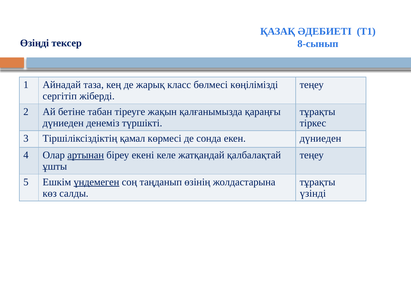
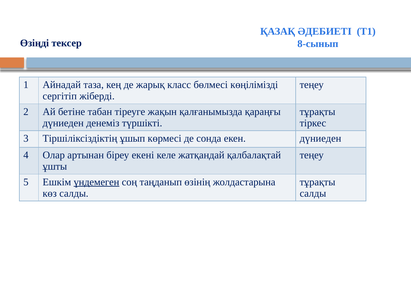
қамал: қамал -> ұшып
артынан underline: present -> none
үзінді at (313, 194): үзінді -> салды
